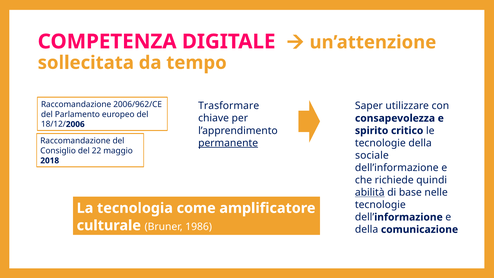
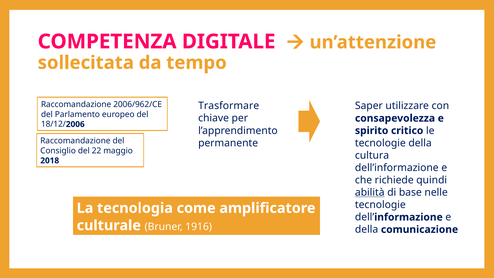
permanente underline: present -> none
sociale: sociale -> cultura
1986: 1986 -> 1916
